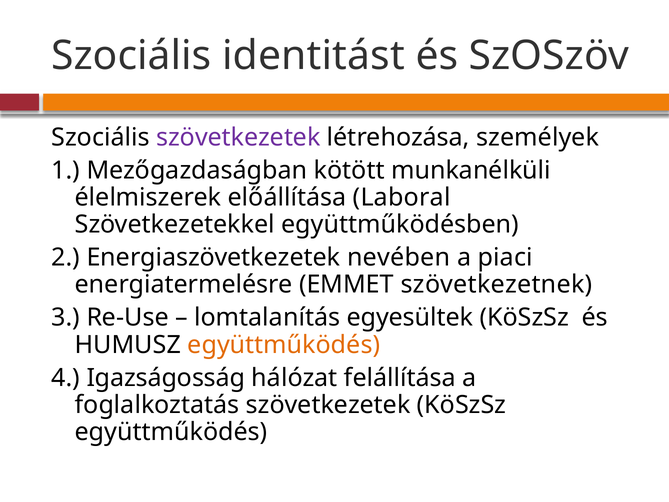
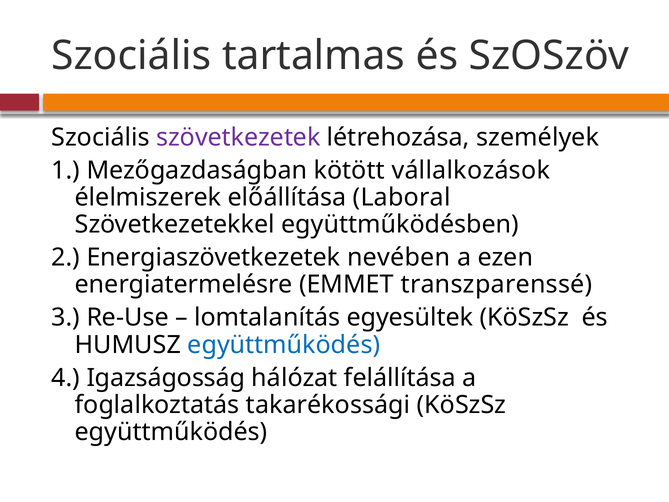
identitást: identitást -> tartalmas
munkanélküli: munkanélküli -> vállalkozások
piaci: piaci -> ezen
szövetkezetnek: szövetkezetnek -> transzparenssé
együttműködés at (284, 345) colour: orange -> blue
foglalkoztatás szövetkezetek: szövetkezetek -> takarékossági
